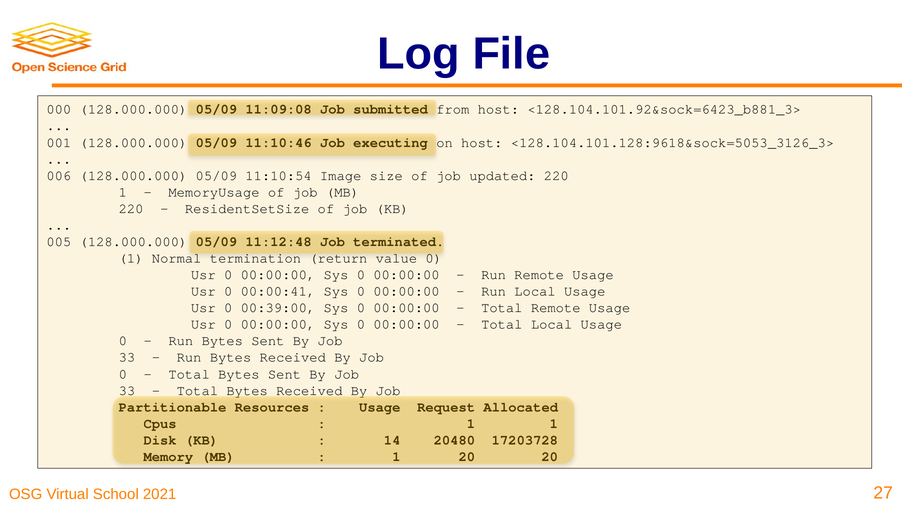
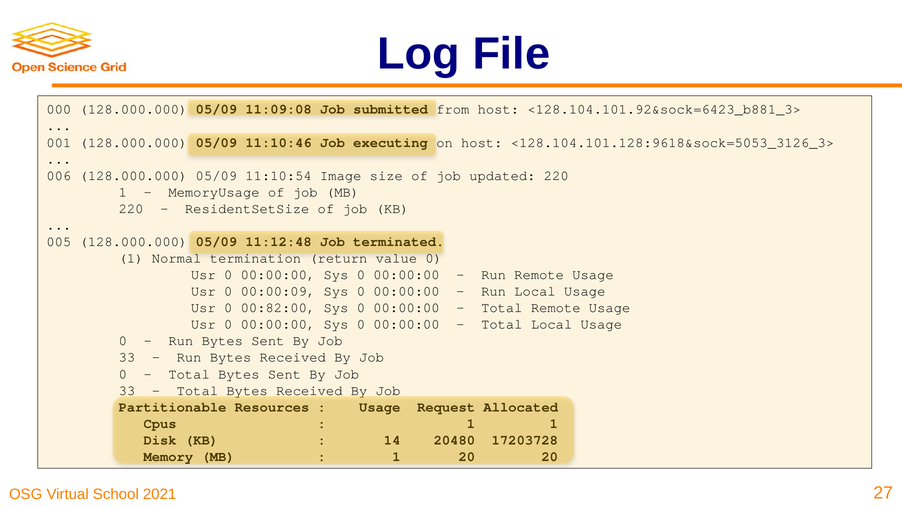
00:00:41: 00:00:41 -> 00:00:09
00:39:00: 00:39:00 -> 00:82:00
